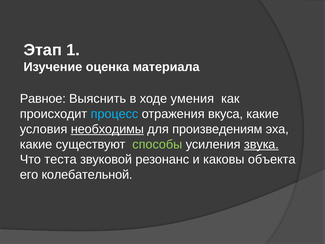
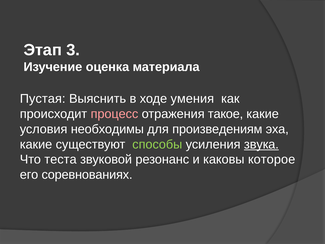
1: 1 -> 3
Равное: Равное -> Пустая
процесс colour: light blue -> pink
вкуса: вкуса -> такое
необходимы underline: present -> none
объекта: объекта -> которое
колебательной: колебательной -> соревнованиях
